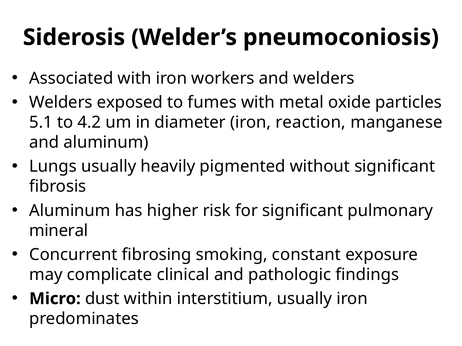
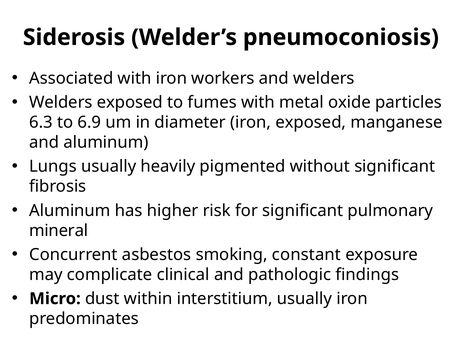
5.1: 5.1 -> 6.3
4.2: 4.2 -> 6.9
iron reaction: reaction -> exposed
fibrosing: fibrosing -> asbestos
